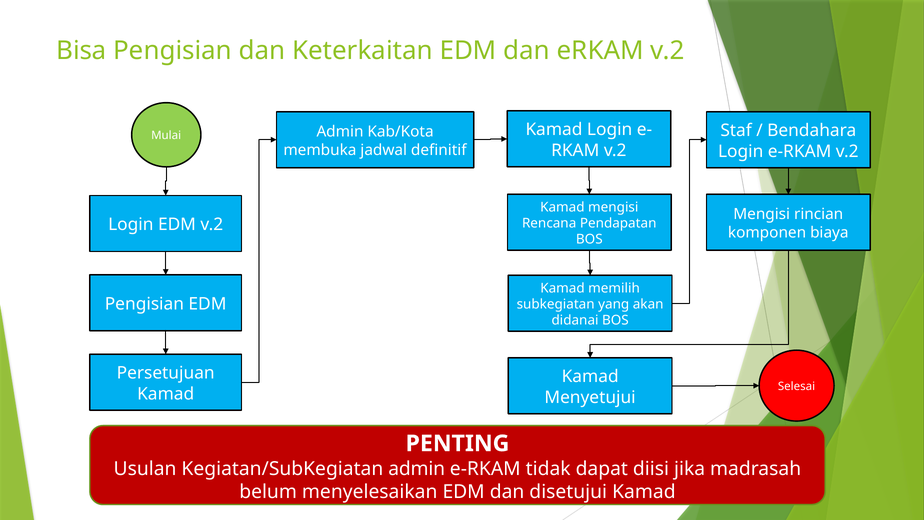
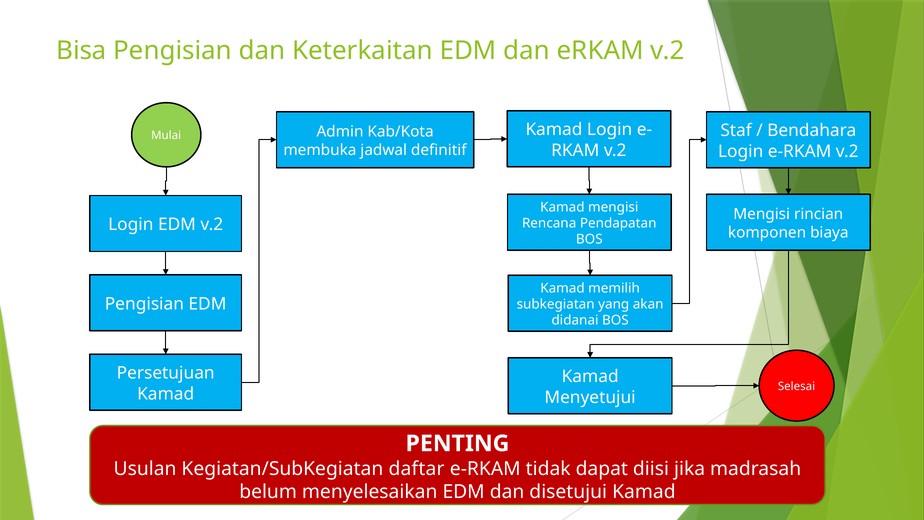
Kegiatan/SubKegiatan admin: admin -> daftar
